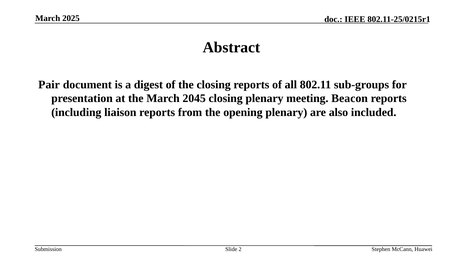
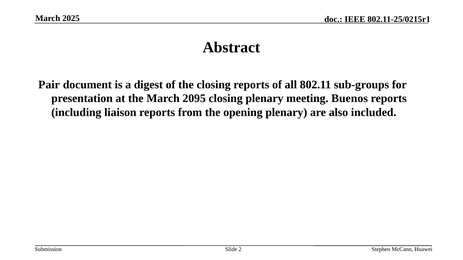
2045: 2045 -> 2095
Beacon: Beacon -> Buenos
